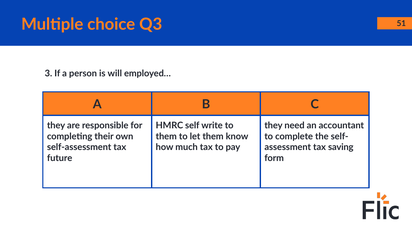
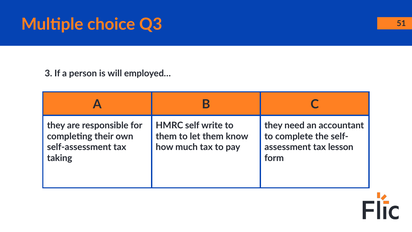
saving: saving -> lesson
future: future -> taking
